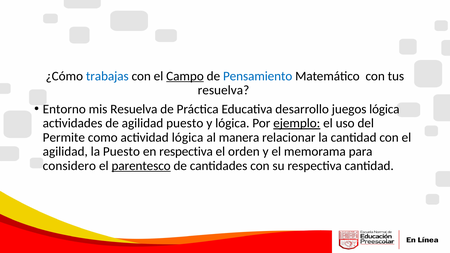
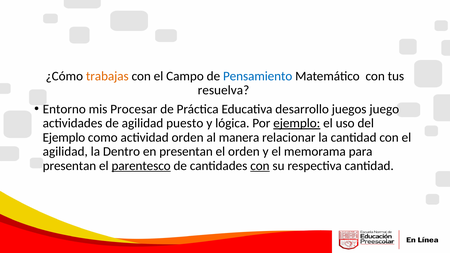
trabajas colour: blue -> orange
Campo underline: present -> none
mis Resuelva: Resuelva -> Procesar
juegos lógica: lógica -> juego
Permite at (64, 137): Permite -> Ejemplo
actividad lógica: lógica -> orden
la Puesto: Puesto -> Dentro
en respectiva: respectiva -> presentan
considero at (69, 166): considero -> presentan
con at (260, 166) underline: none -> present
